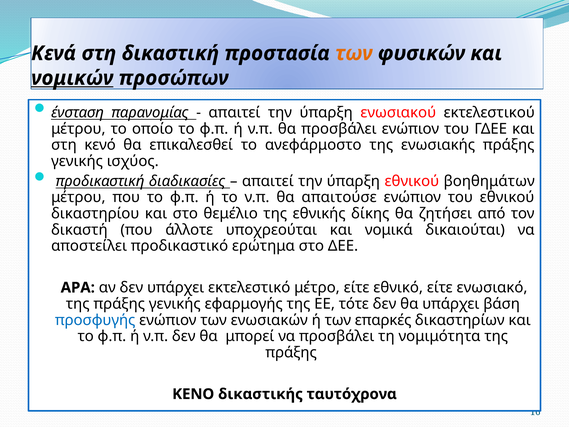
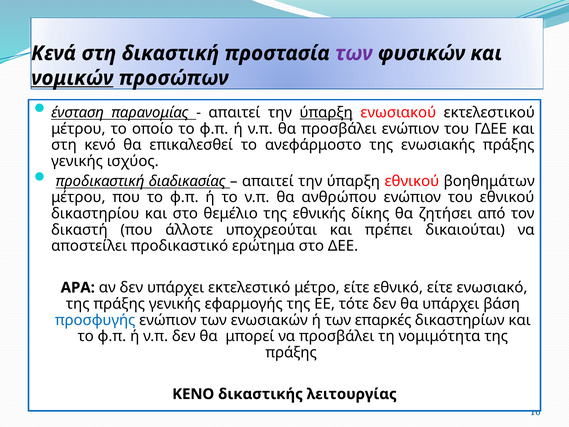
των at (354, 53) colour: orange -> purple
ύπαρξη at (326, 112) underline: none -> present
διαδικασίες: διαδικασίες -> διαδικασίας
απαιτούσε: απαιτούσε -> ανθρώπου
νομικά: νομικά -> πρέπει
ταυτόχρονα: ταυτόχρονα -> λειτουργίας
